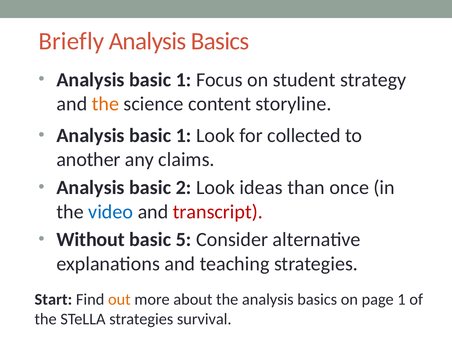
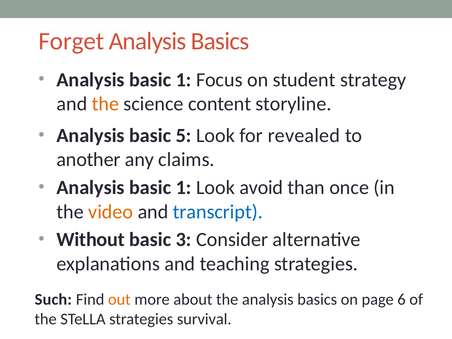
Briefly: Briefly -> Forget
1 at (184, 136): 1 -> 5
collected: collected -> revealed
2 at (184, 188): 2 -> 1
ideas: ideas -> avoid
video colour: blue -> orange
transcript colour: red -> blue
5: 5 -> 3
Start: Start -> Such
page 1: 1 -> 6
